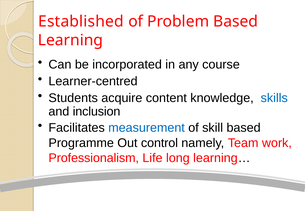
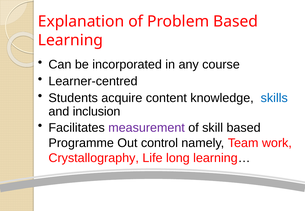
Established: Established -> Explanation
measurement colour: blue -> purple
Professionalism: Professionalism -> Crystallography
